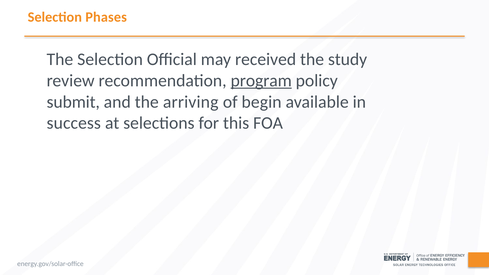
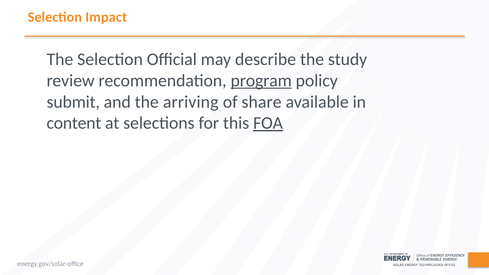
Phases: Phases -> Impact
received: received -> describe
begin: begin -> share
success: success -> content
FOA underline: none -> present
